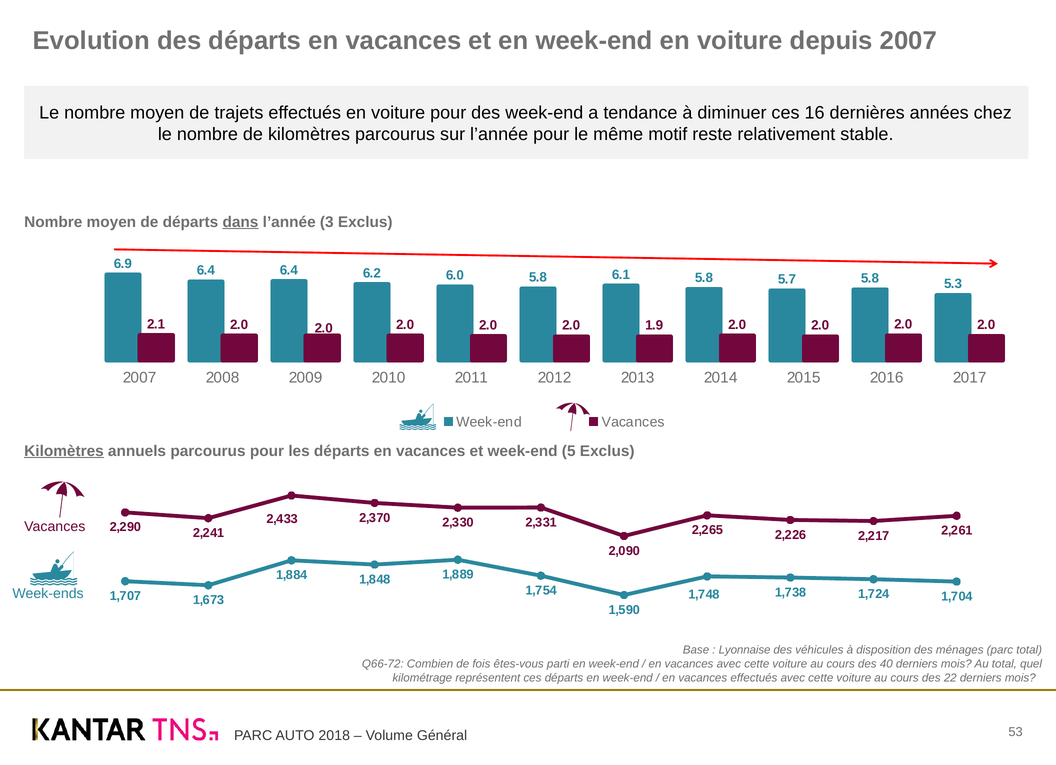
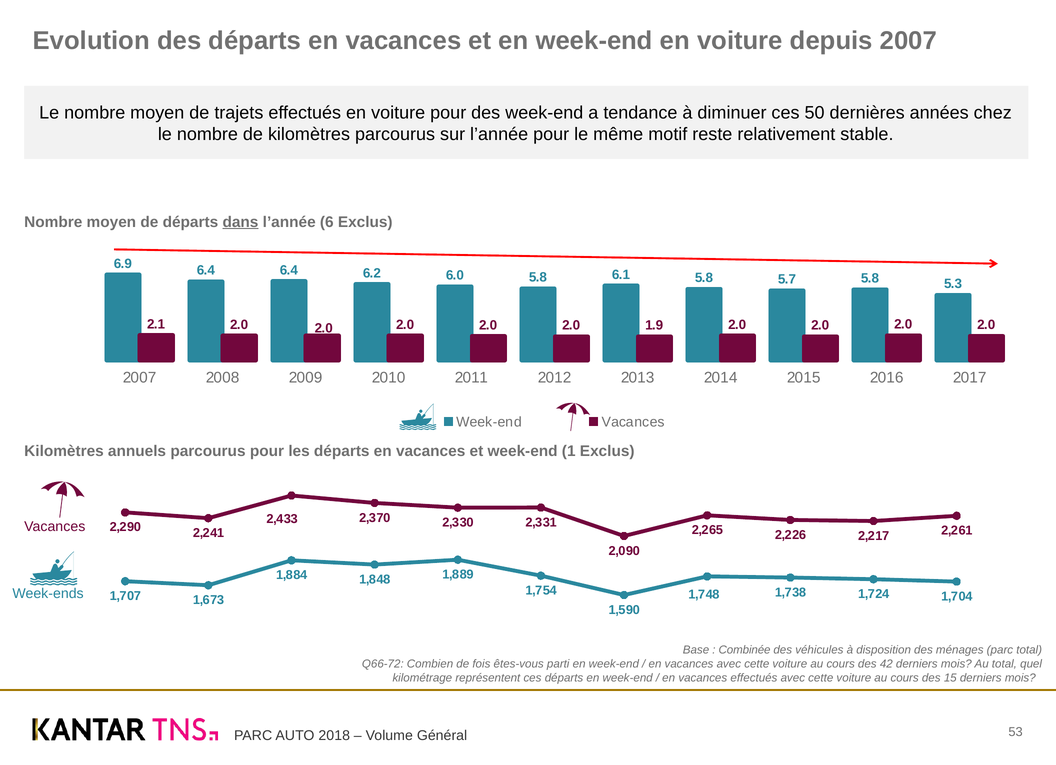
16: 16 -> 50
3: 3 -> 6
Kilomètres at (64, 451) underline: present -> none
5: 5 -> 1
Lyonnaise: Lyonnaise -> Combinée
40: 40 -> 42
22: 22 -> 15
